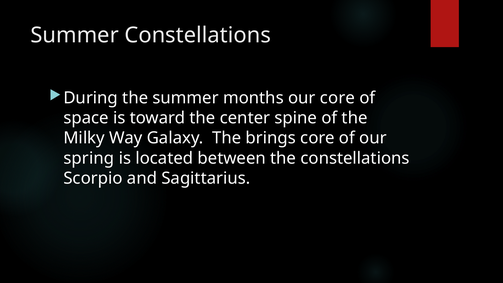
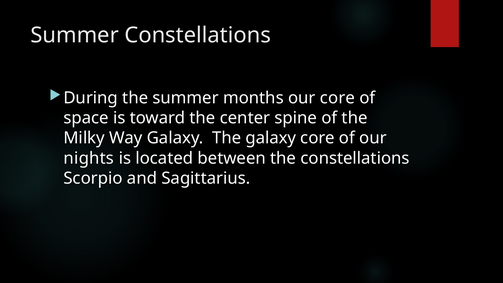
The brings: brings -> galaxy
spring: spring -> nights
